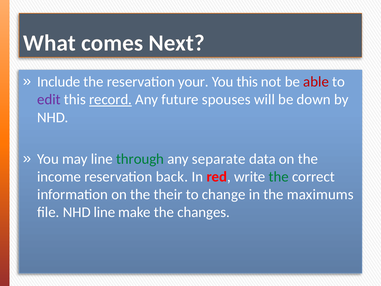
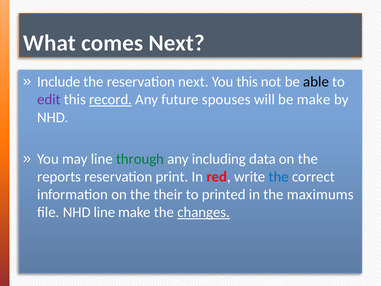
reservation your: your -> next
able colour: red -> black
be down: down -> make
separate: separate -> including
income: income -> reports
back: back -> print
the at (279, 177) colour: green -> blue
change: change -> printed
changes underline: none -> present
